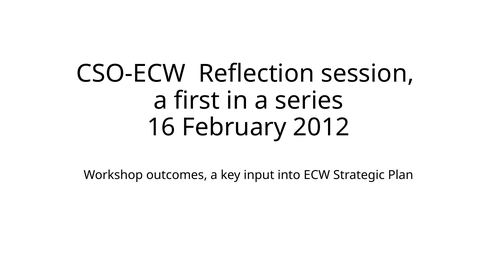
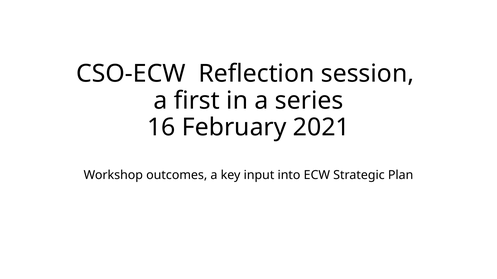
2012: 2012 -> 2021
